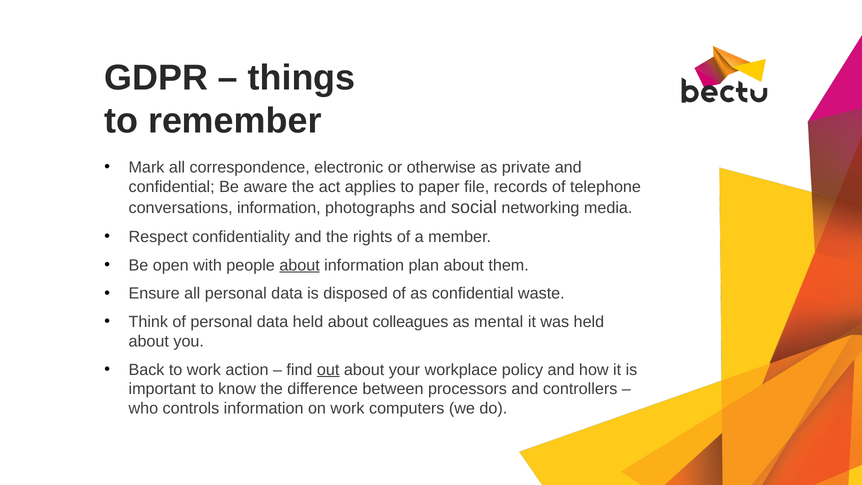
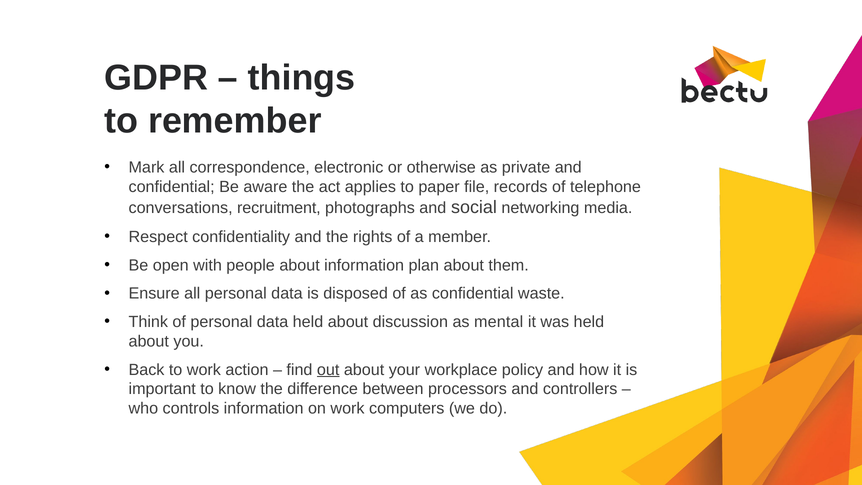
conversations information: information -> recruitment
about at (300, 265) underline: present -> none
colleagues: colleagues -> discussion
